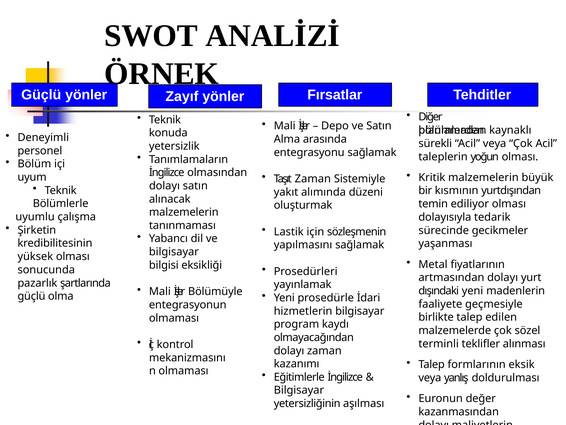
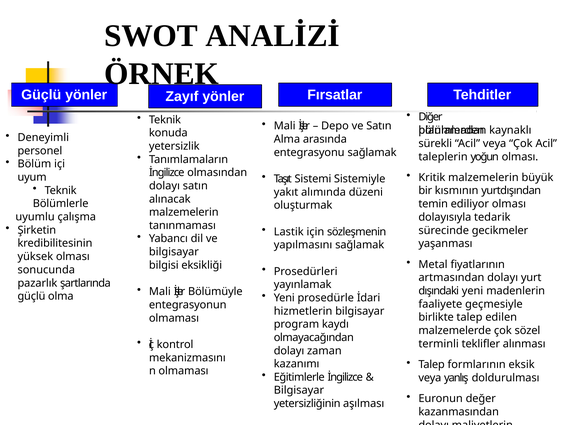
Taşıt Zaman: Zaman -> Sistemi
